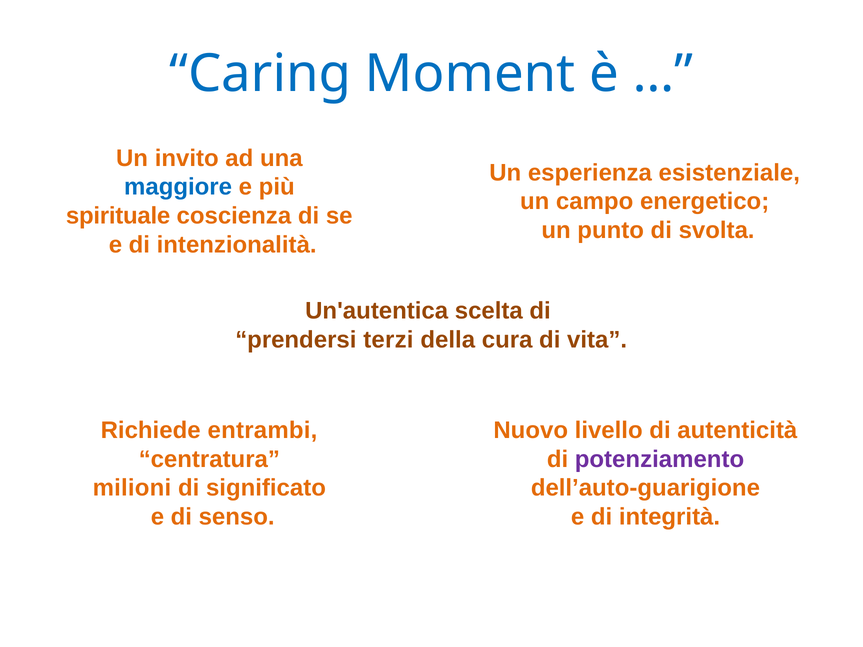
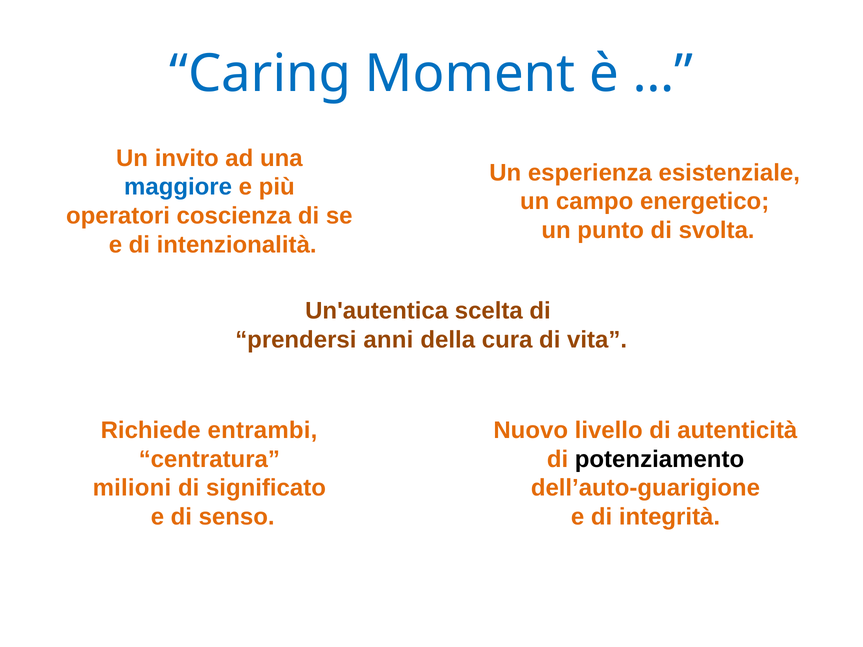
spirituale: spirituale -> operatori
terzi: terzi -> anni
potenziamento colour: purple -> black
